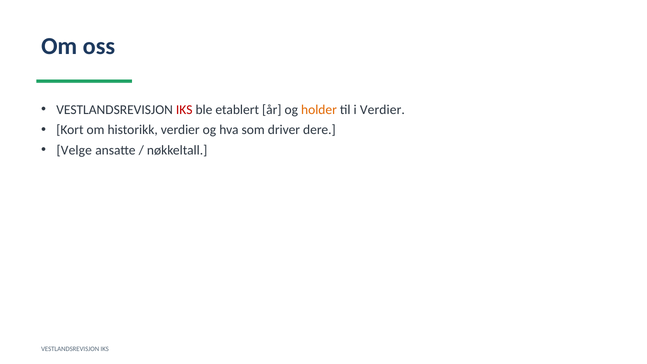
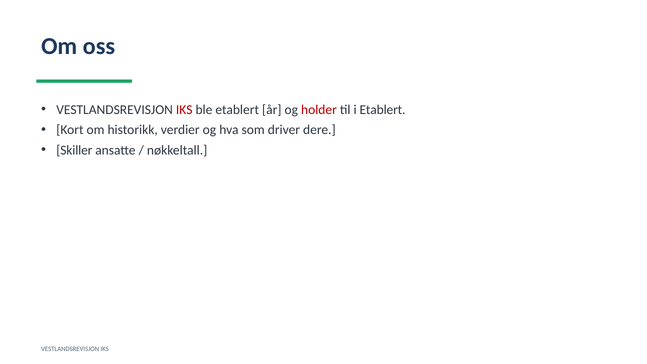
holder colour: orange -> red
i Verdier: Verdier -> Etablert
Velge: Velge -> Skiller
